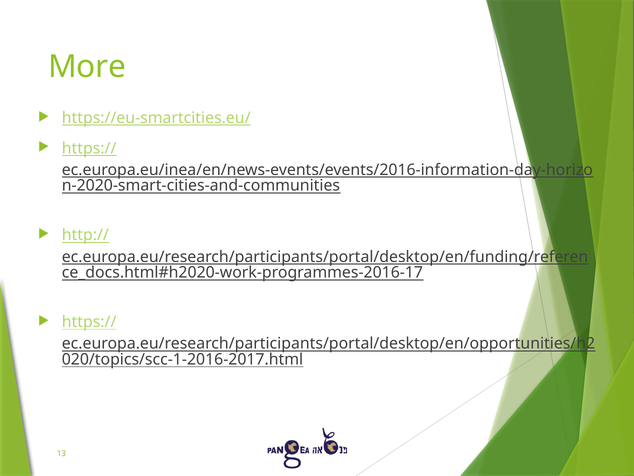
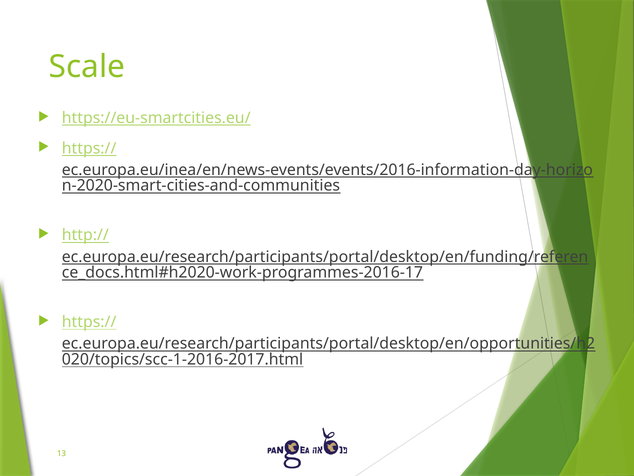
More: More -> Scale
